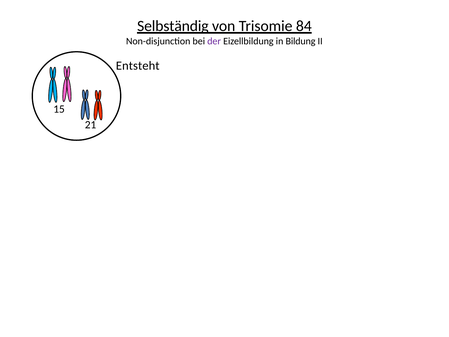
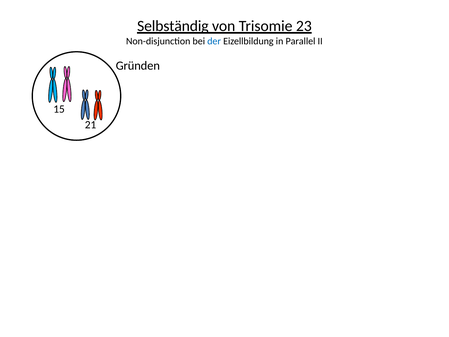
84: 84 -> 23
der colour: purple -> blue
Bildung: Bildung -> Parallel
Entsteht: Entsteht -> Gründen
